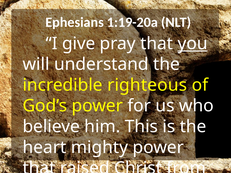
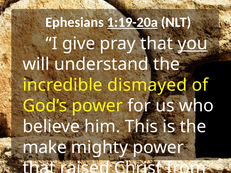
1:19-20a underline: none -> present
righteous: righteous -> dismayed
heart: heart -> make
